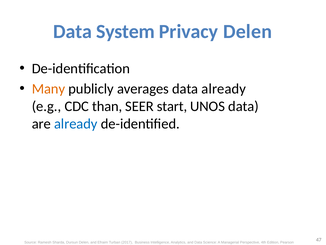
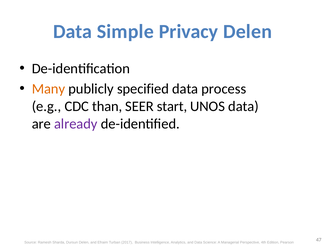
System: System -> Simple
averages: averages -> specified
data already: already -> process
already at (76, 123) colour: blue -> purple
